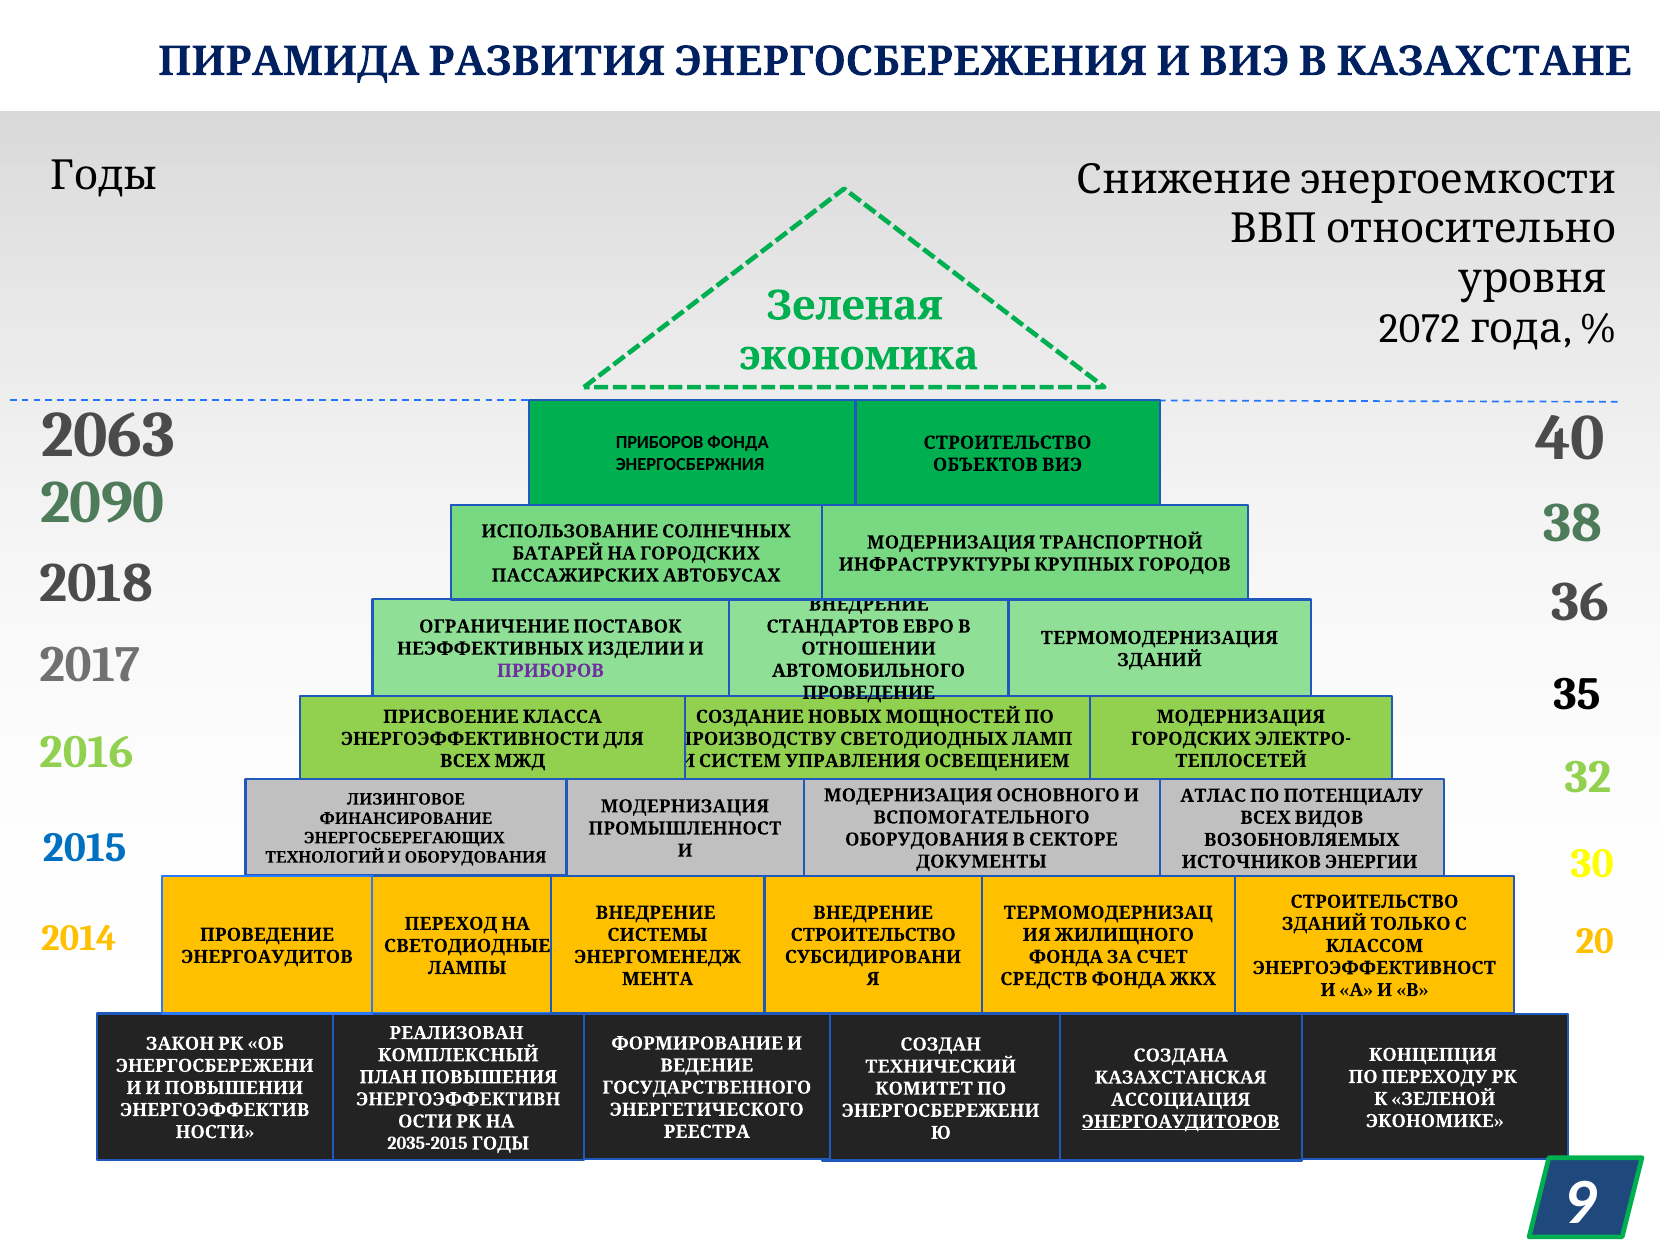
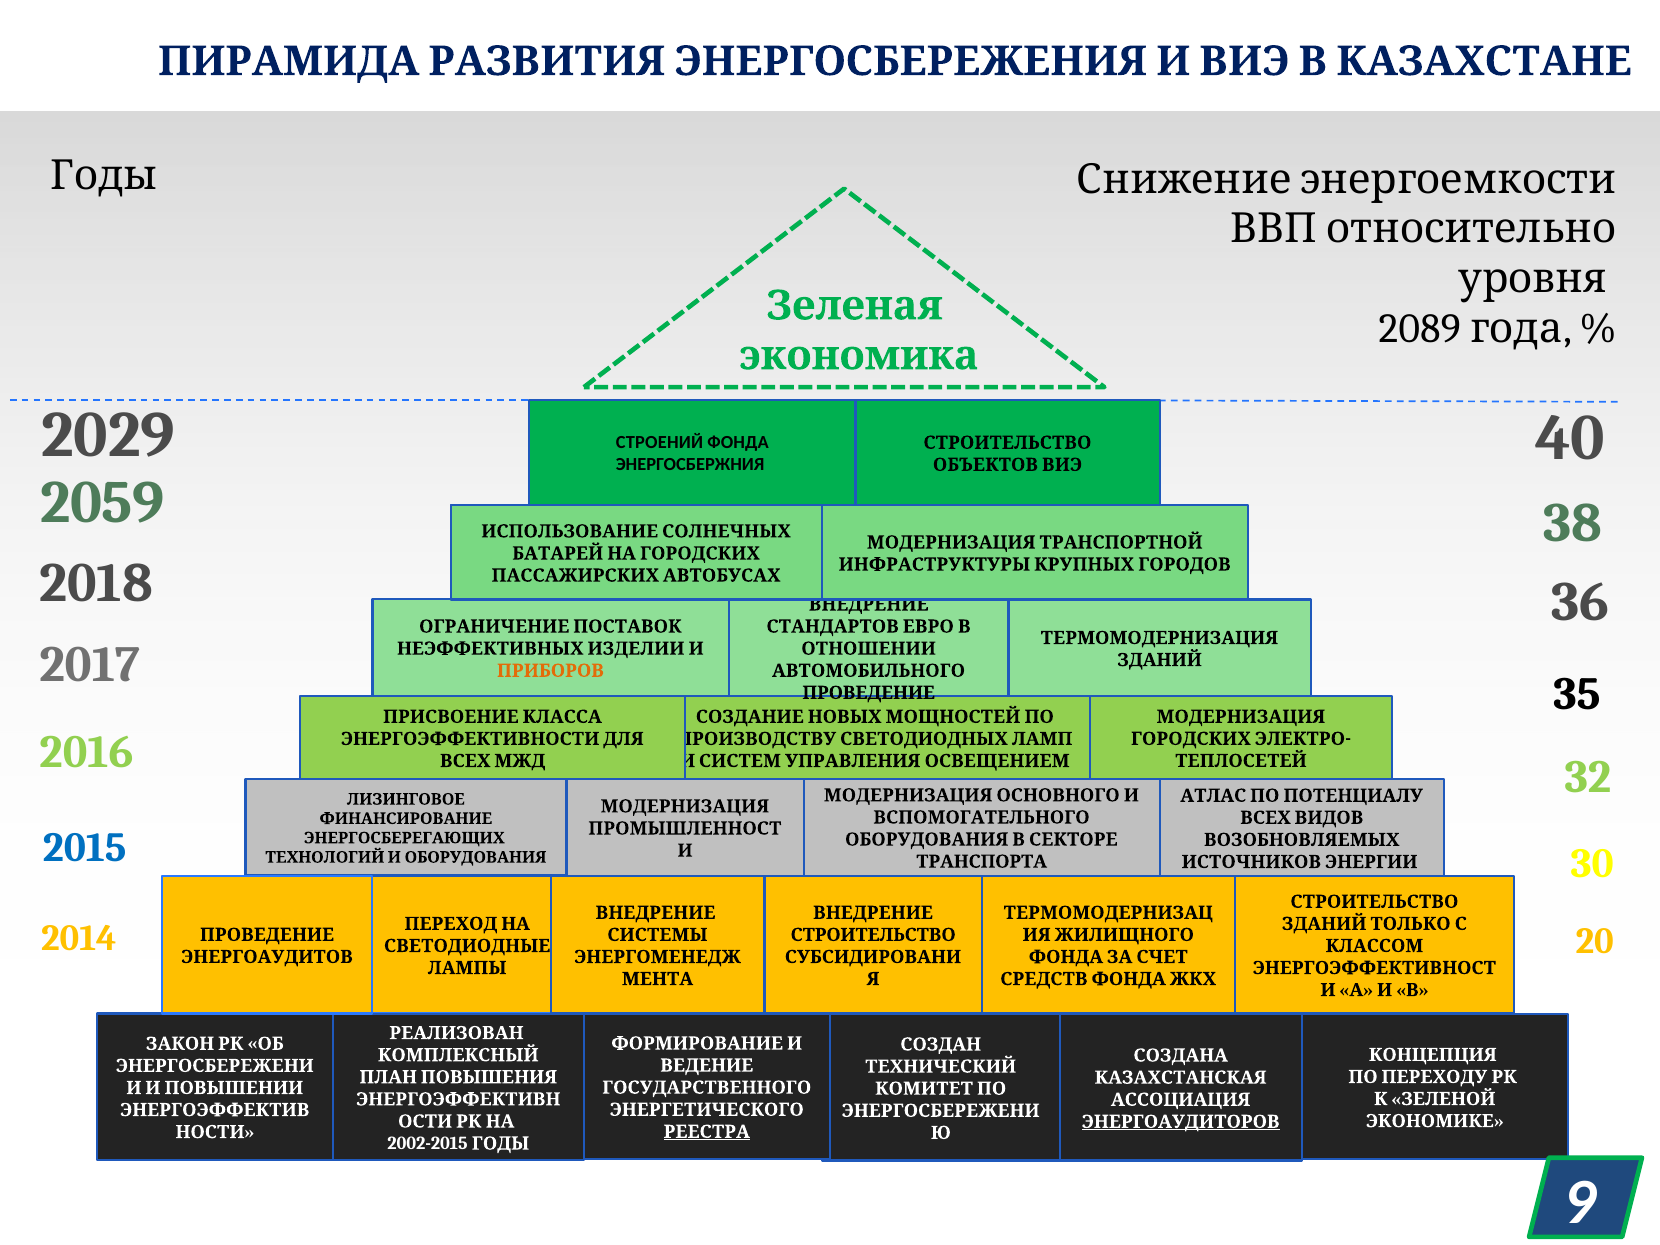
2072: 2072 -> 2089
2063: 2063 -> 2029
ПРИБОРОВ at (660, 443): ПРИБОРОВ -> СТРОЕНИЙ
2090: 2090 -> 2059
ПРИБОРОВ at (551, 671) colour: purple -> orange
ДОКУМЕНТЫ: ДОКУМЕНТЫ -> ТРАНСПОРТА
РЕЕСТРА underline: none -> present
2035-2015: 2035-2015 -> 2002-2015
